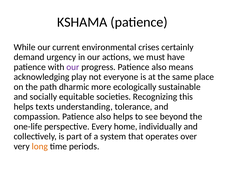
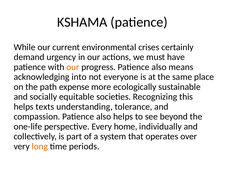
our at (73, 67) colour: purple -> orange
play: play -> into
dharmic: dharmic -> expense
